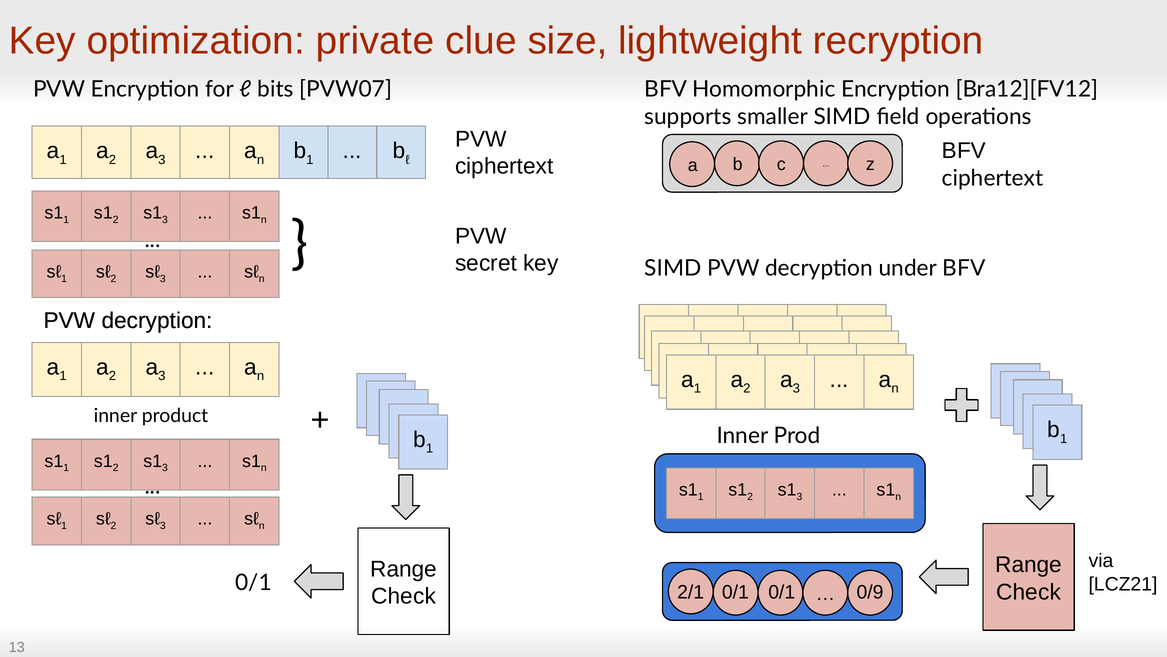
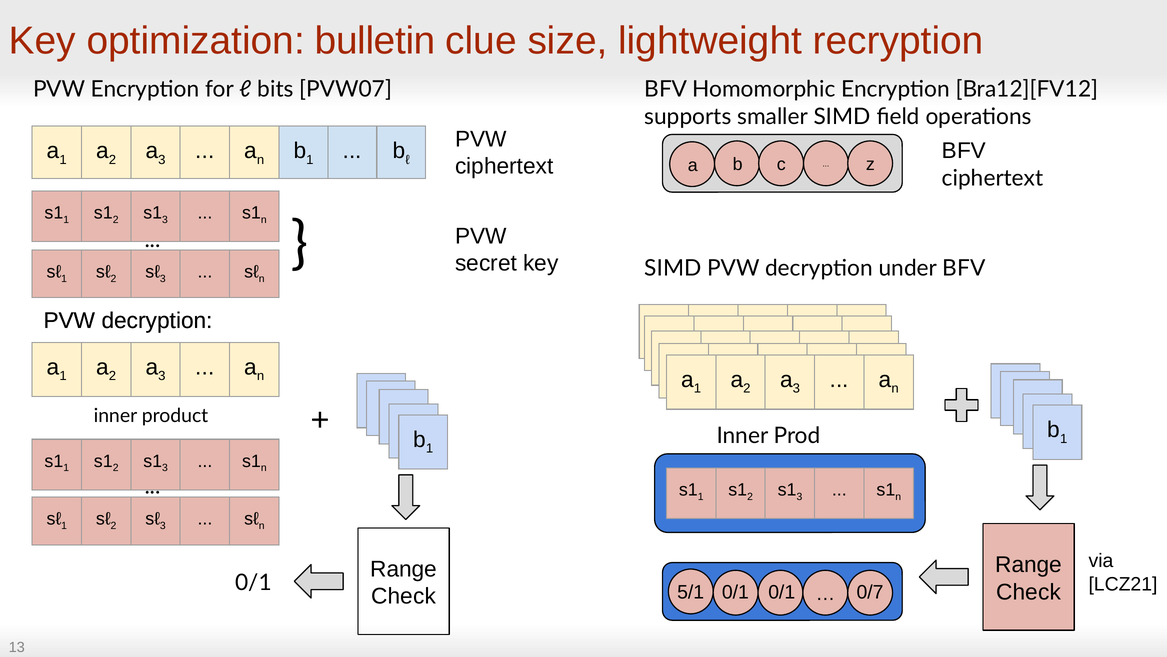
private: private -> bulletin
2/1: 2/1 -> 5/1
0/9: 0/9 -> 0/7
